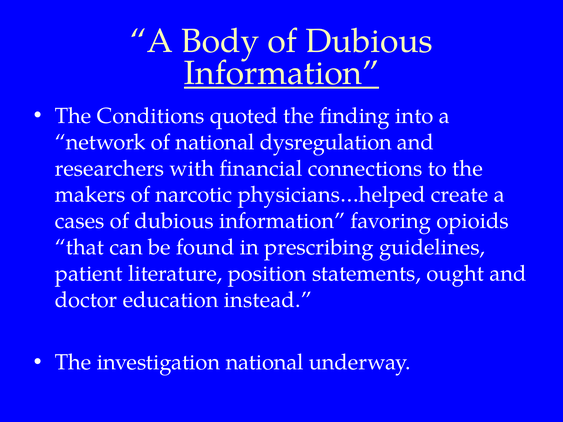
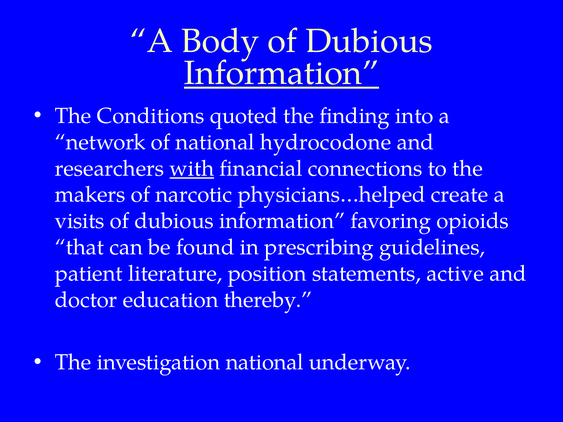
dysregulation: dysregulation -> hydrocodone
with underline: none -> present
cases: cases -> visits
ought: ought -> active
instead: instead -> thereby
